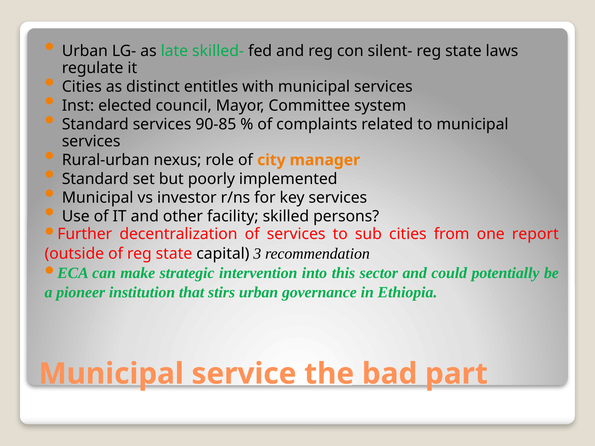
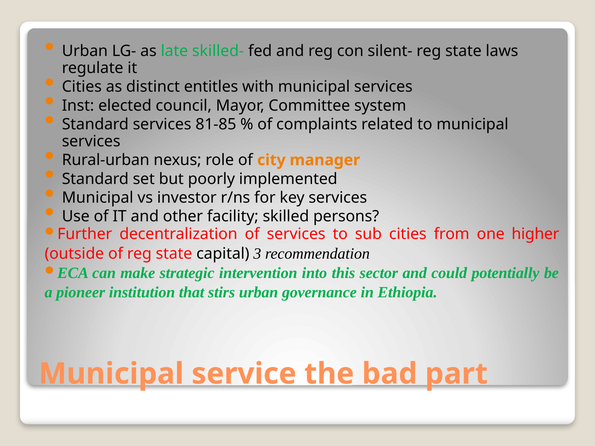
90-85: 90-85 -> 81-85
report: report -> higher
